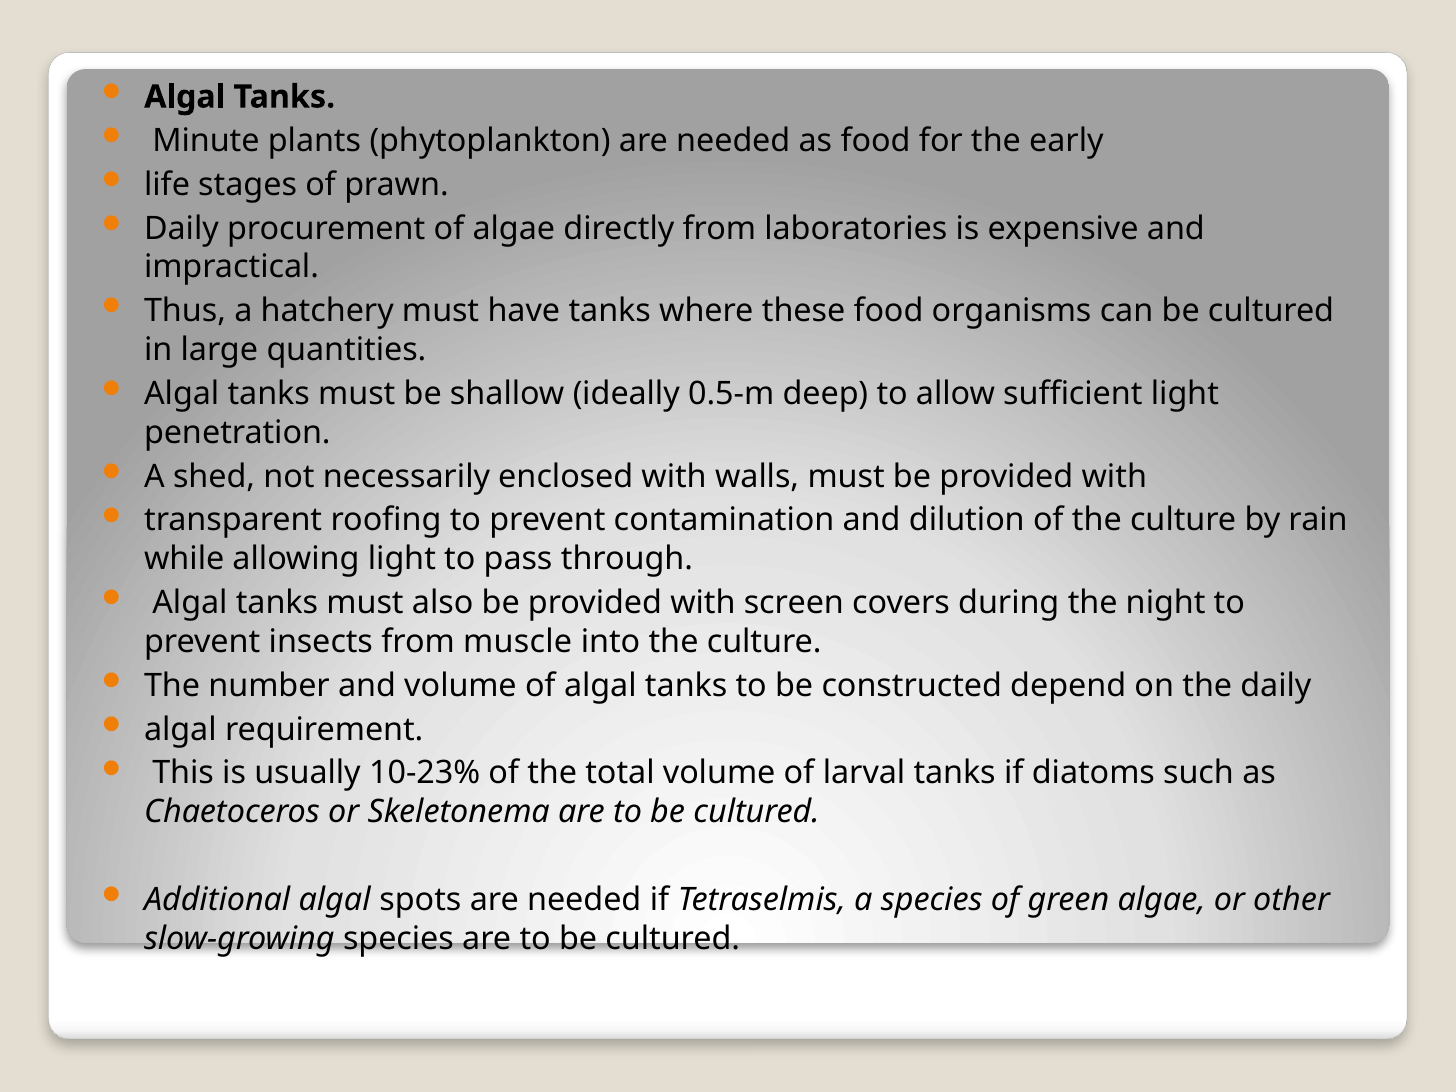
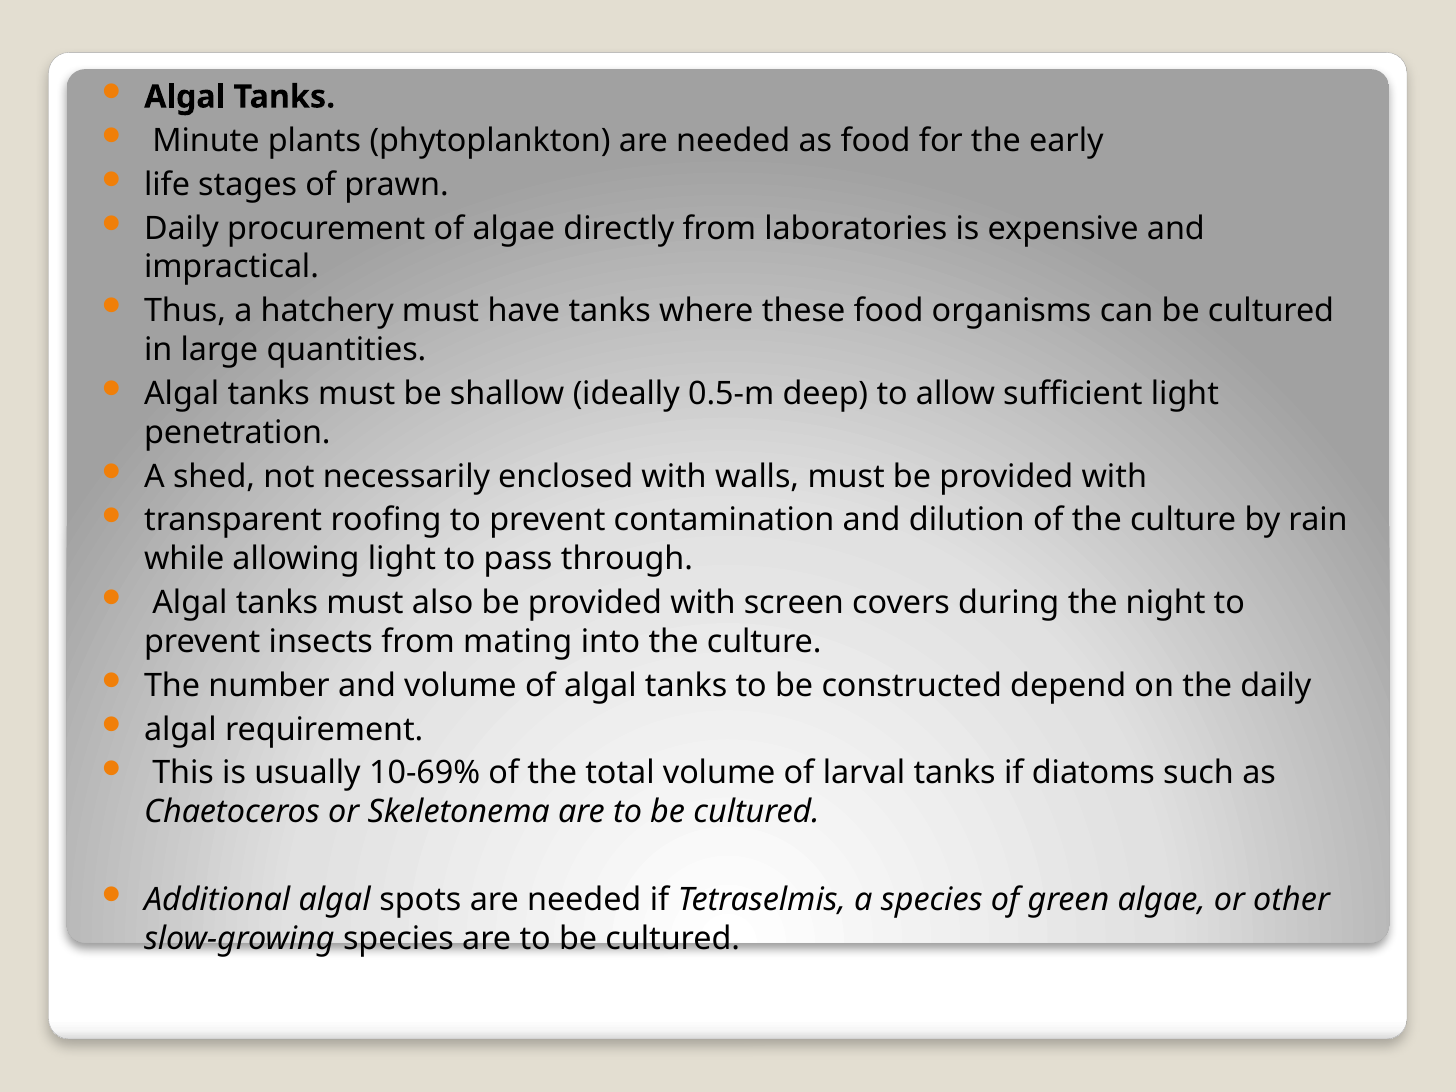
muscle: muscle -> mating
10-23%: 10-23% -> 10-69%
